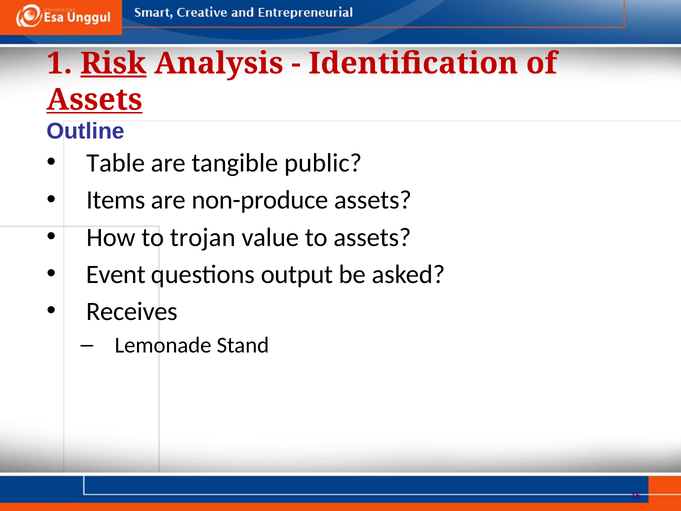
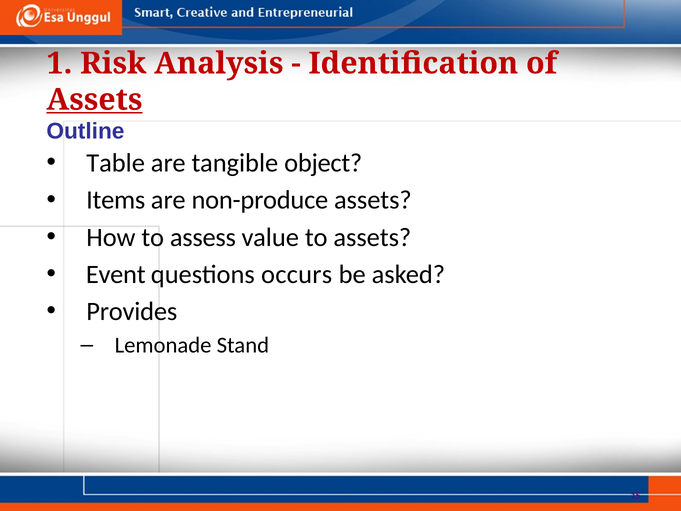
Risk underline: present -> none
public: public -> object
trojan: trojan -> assess
output: output -> occurs
Receives: Receives -> Provides
